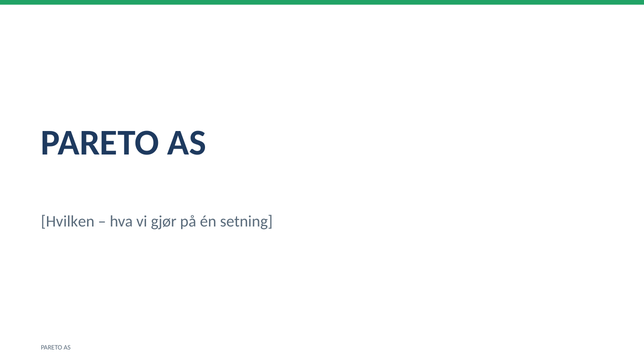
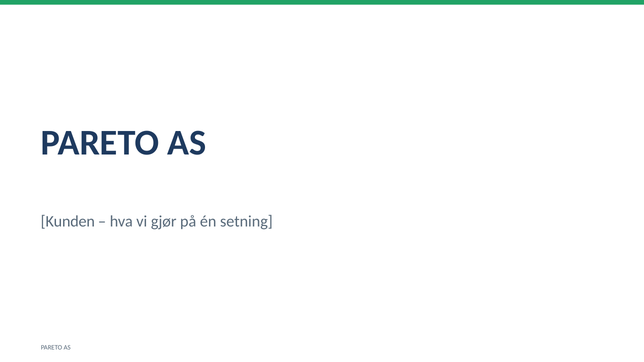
Hvilken: Hvilken -> Kunden
